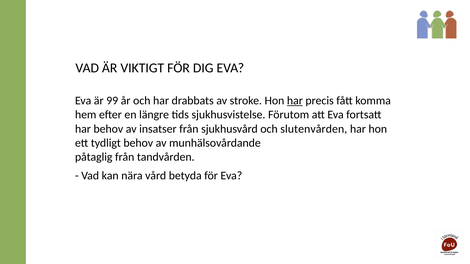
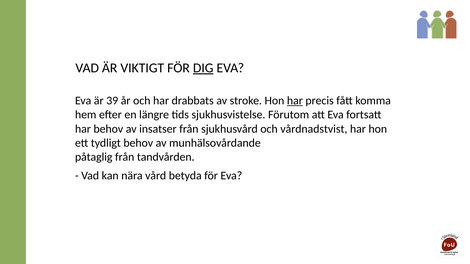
DIG underline: none -> present
99: 99 -> 39
slutenvården: slutenvården -> vårdnadstvist
